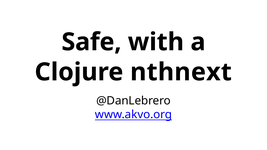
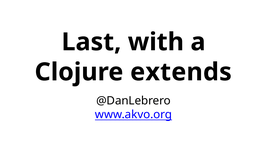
Safe: Safe -> Last
nthnext: nthnext -> extends
